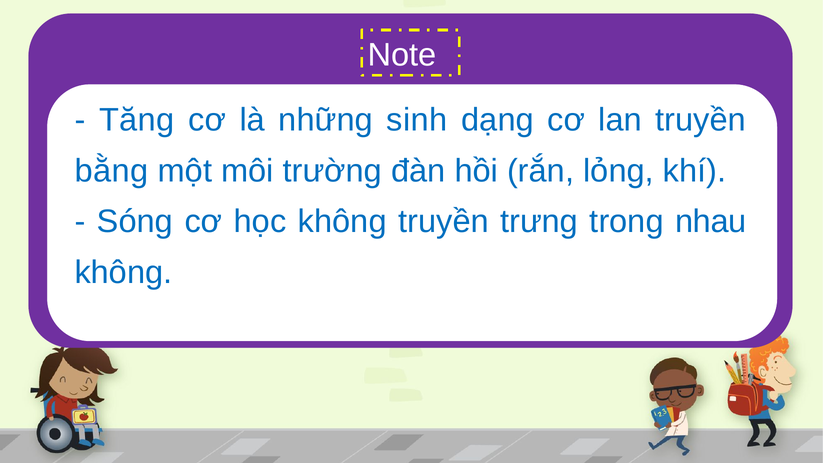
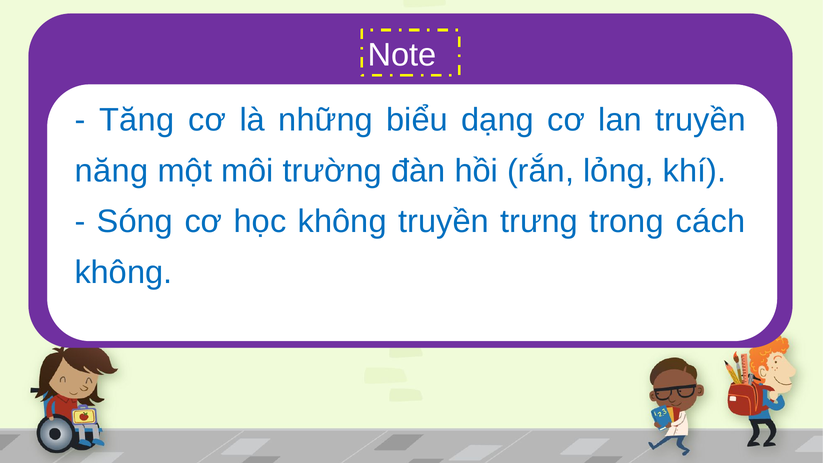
sinh: sinh -> biểu
bằng: bằng -> năng
nhau: nhau -> cách
